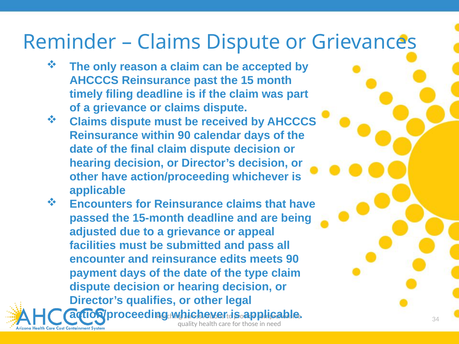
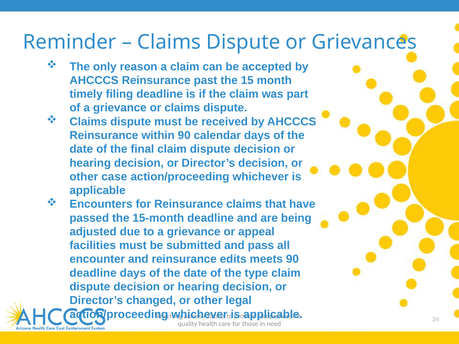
other have: have -> case
payment at (93, 273): payment -> deadline
qualifies: qualifies -> changed
